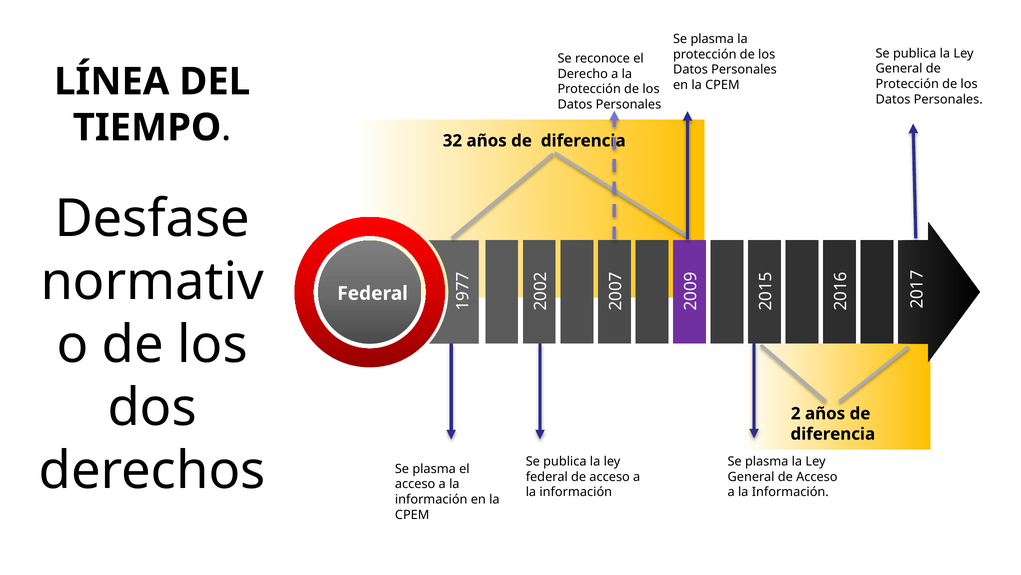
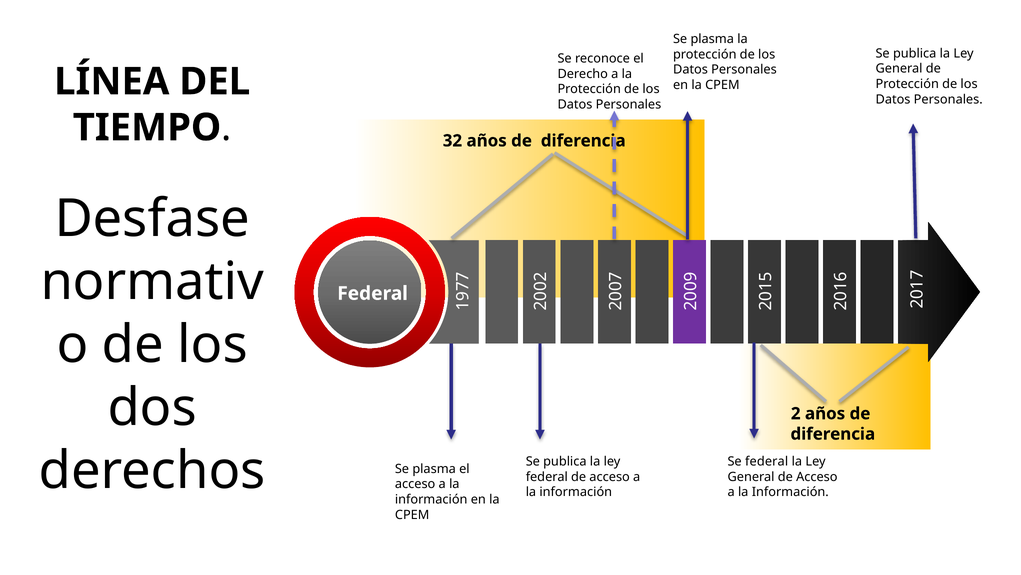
plasma at (767, 461): plasma -> federal
